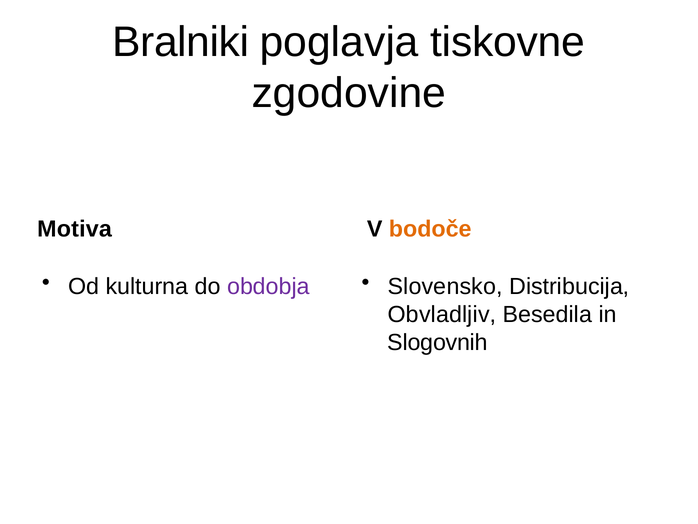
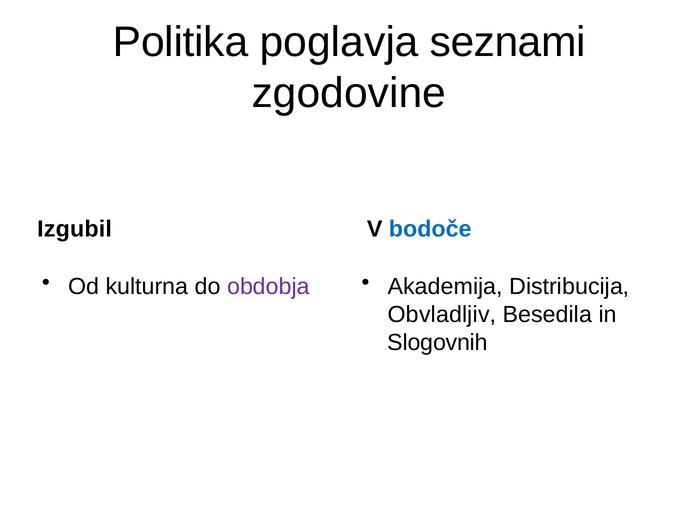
Bralniki: Bralniki -> Politika
tiskovne: tiskovne -> seznami
Motiva: Motiva -> Izgubil
bodoče colour: orange -> blue
Slovensko: Slovensko -> Akademija
